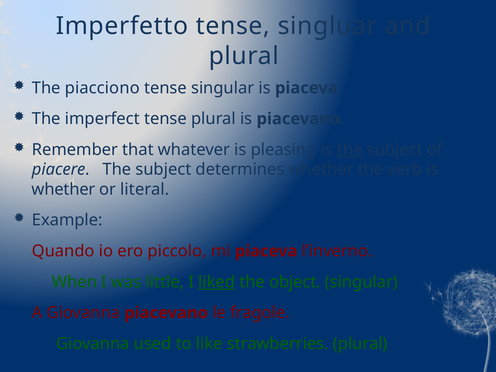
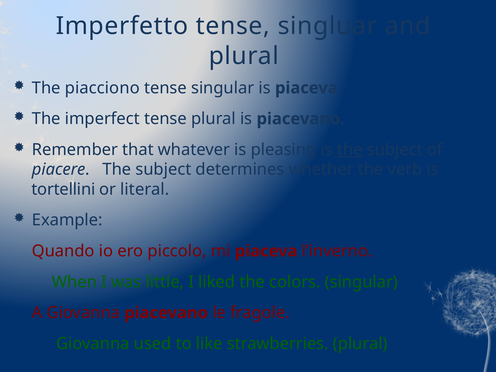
whether at (63, 189): whether -> tortellini
liked underline: present -> none
object: object -> colors
